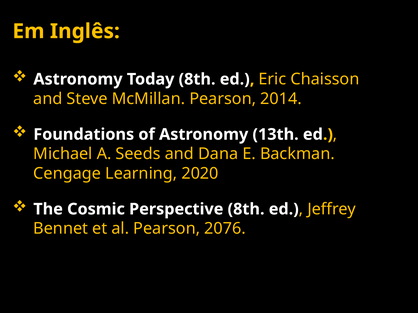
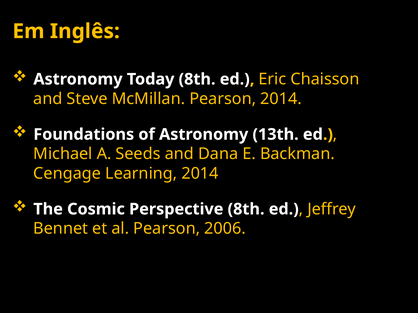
Learning 2020: 2020 -> 2014
2076: 2076 -> 2006
